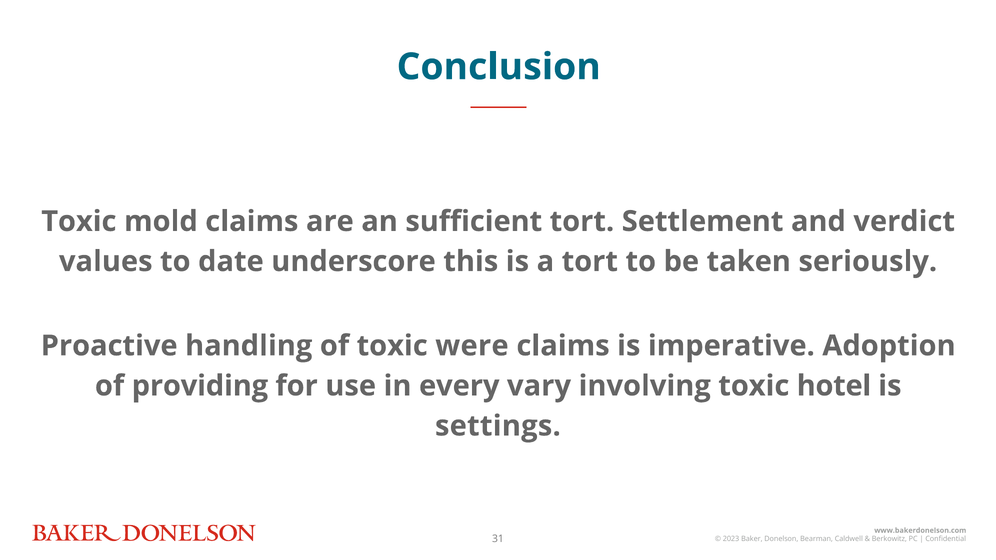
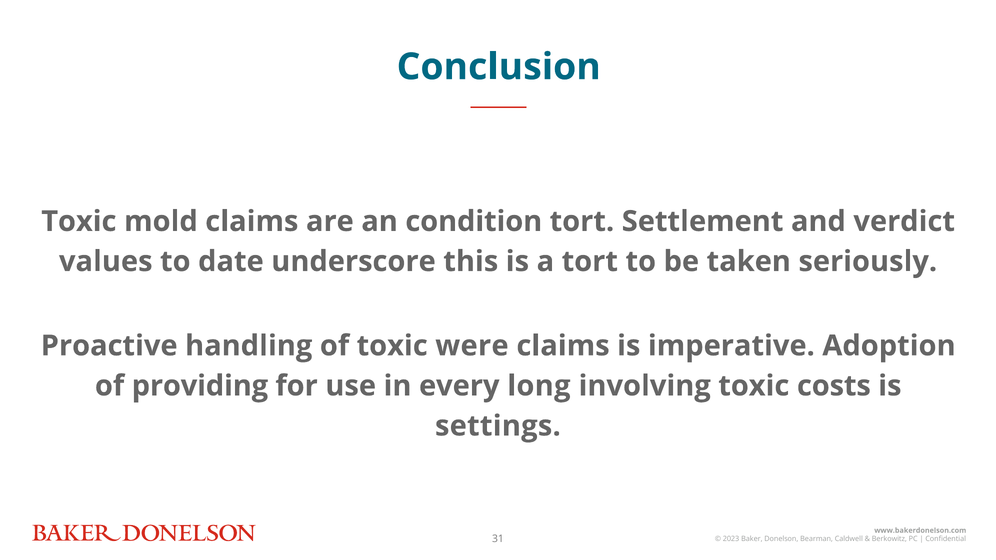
sufficient: sufficient -> condition
vary: vary -> long
hotel: hotel -> costs
